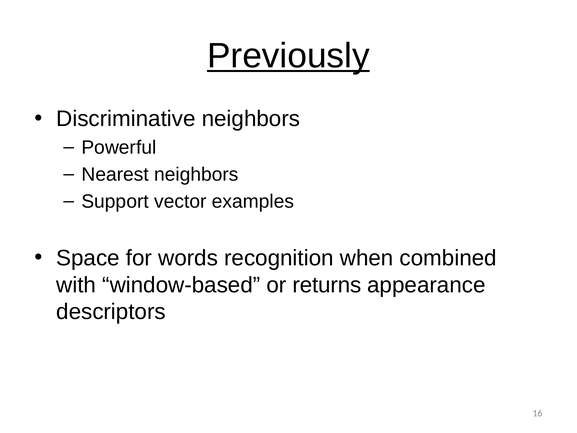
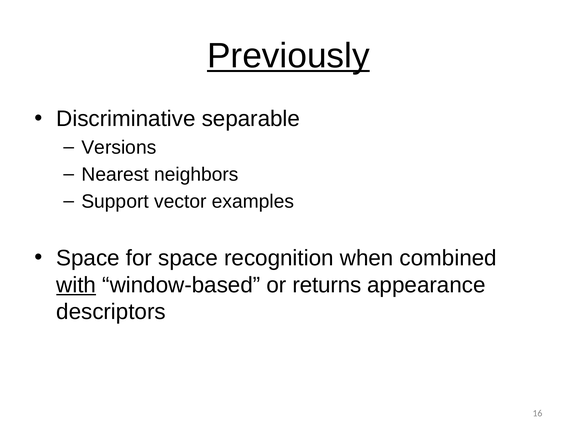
Discriminative neighbors: neighbors -> separable
Powerful: Powerful -> Versions
for words: words -> space
with underline: none -> present
